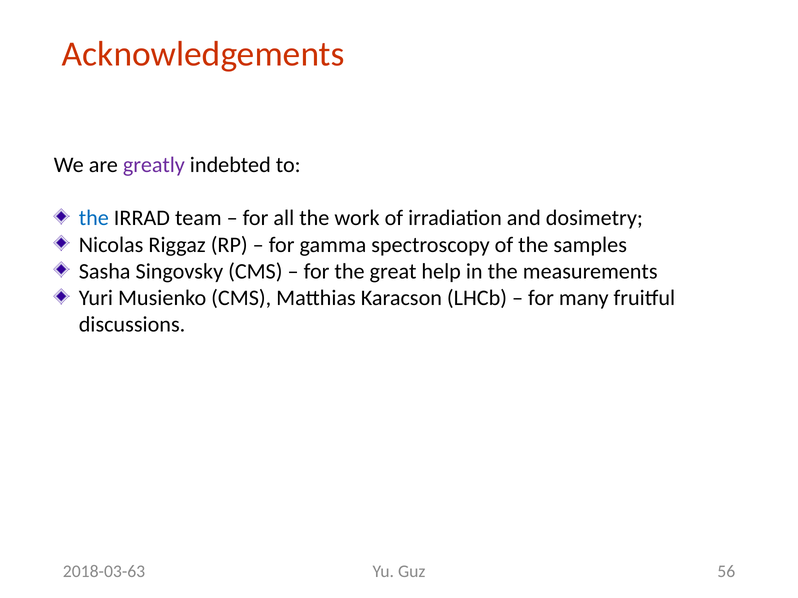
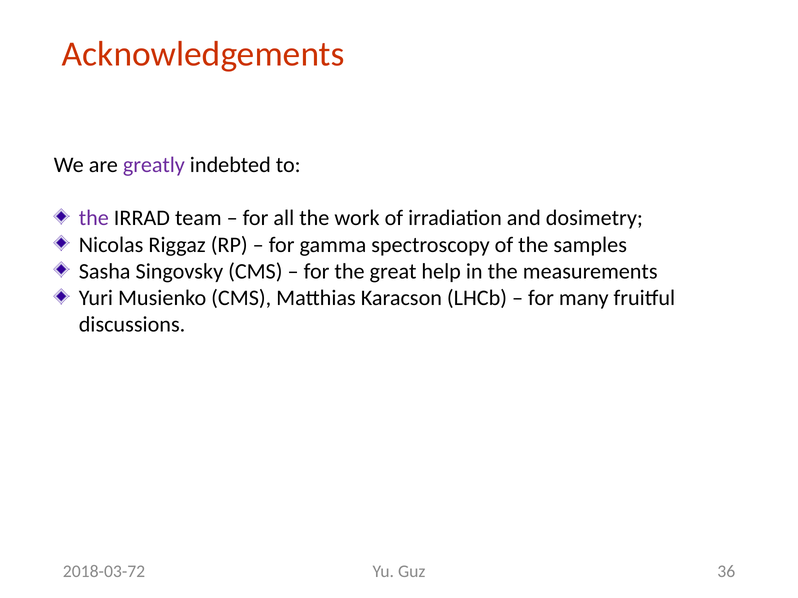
the at (94, 218) colour: blue -> purple
56: 56 -> 36
2018-03-63: 2018-03-63 -> 2018-03-72
